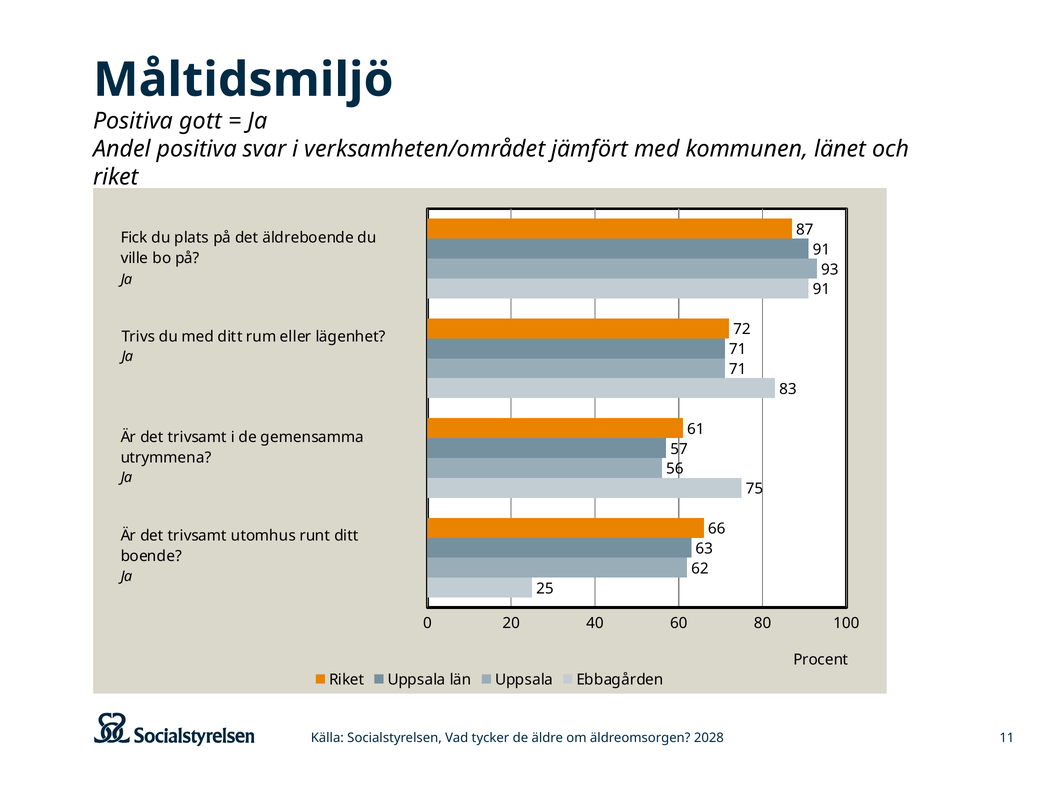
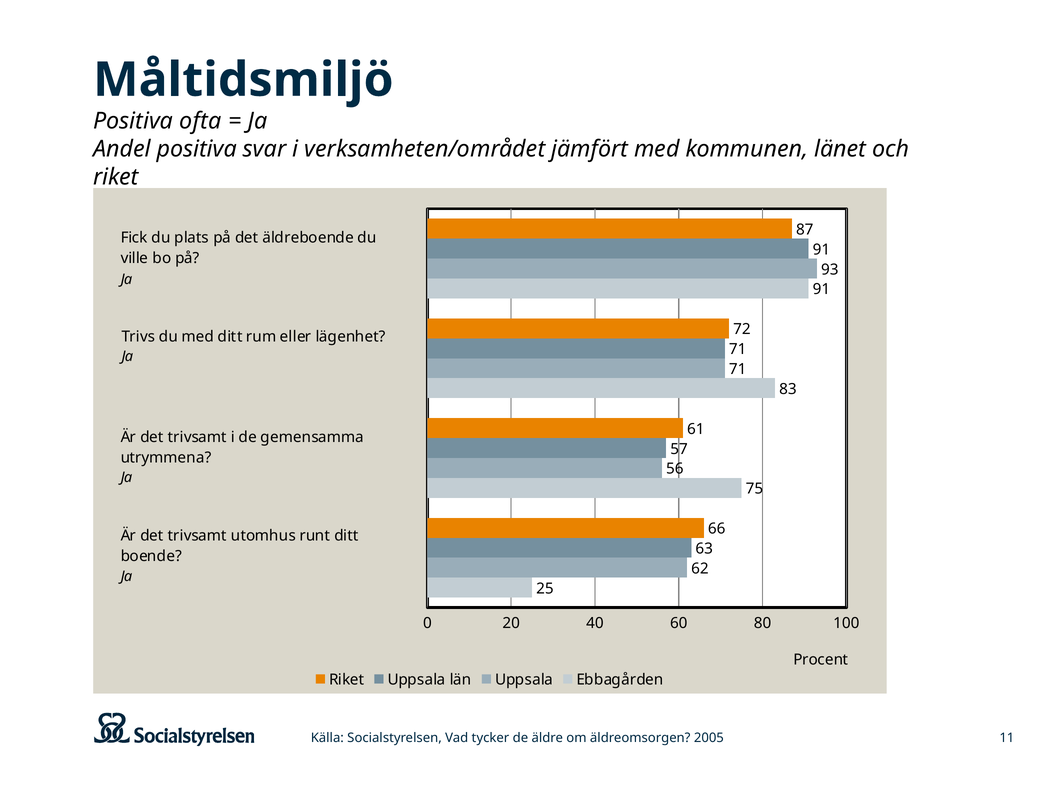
gott: gott -> ofta
2028: 2028 -> 2005
